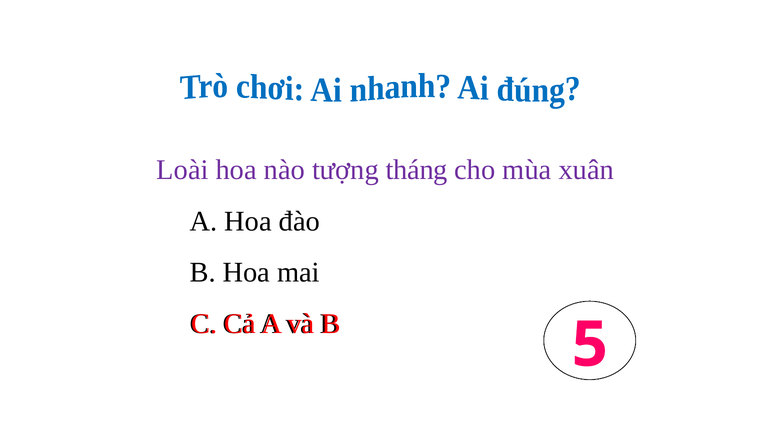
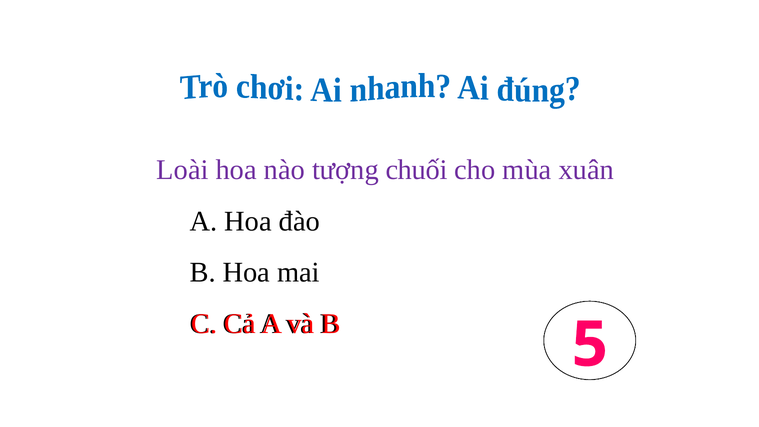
tháng: tháng -> chuối
